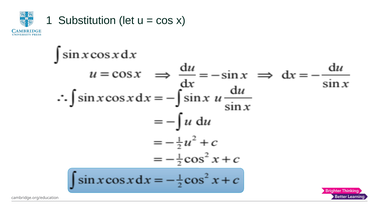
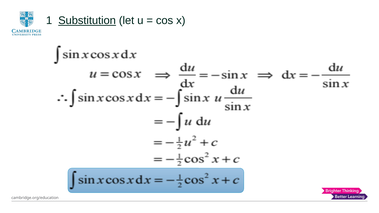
Substitution underline: none -> present
